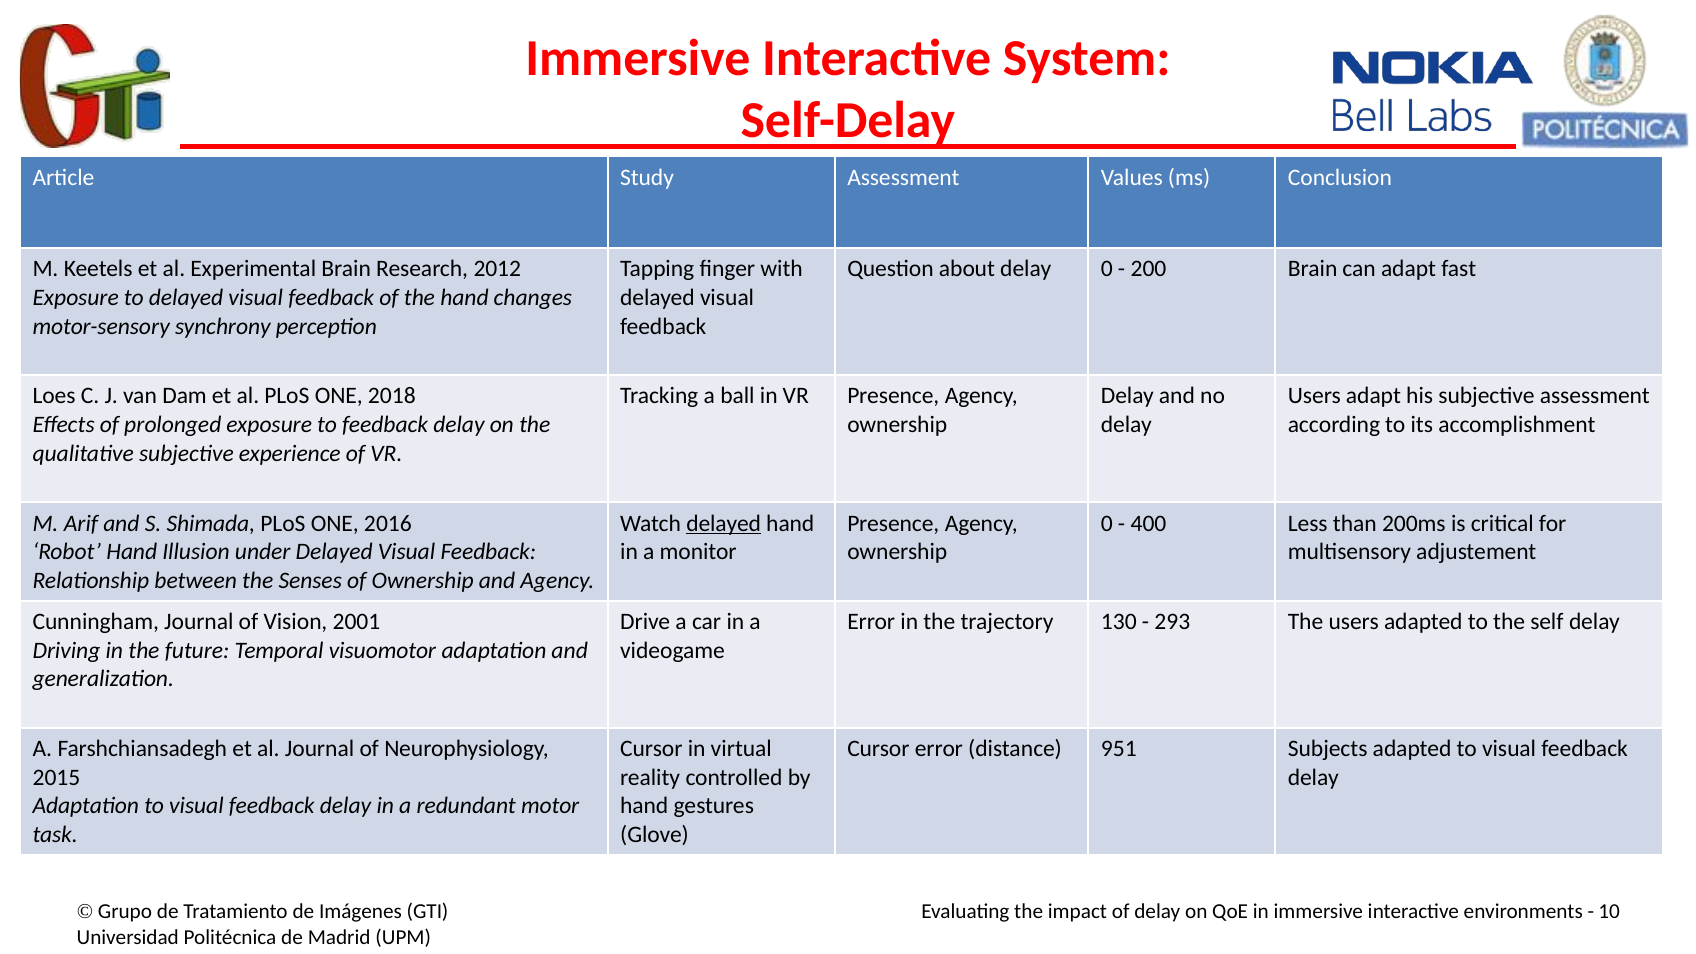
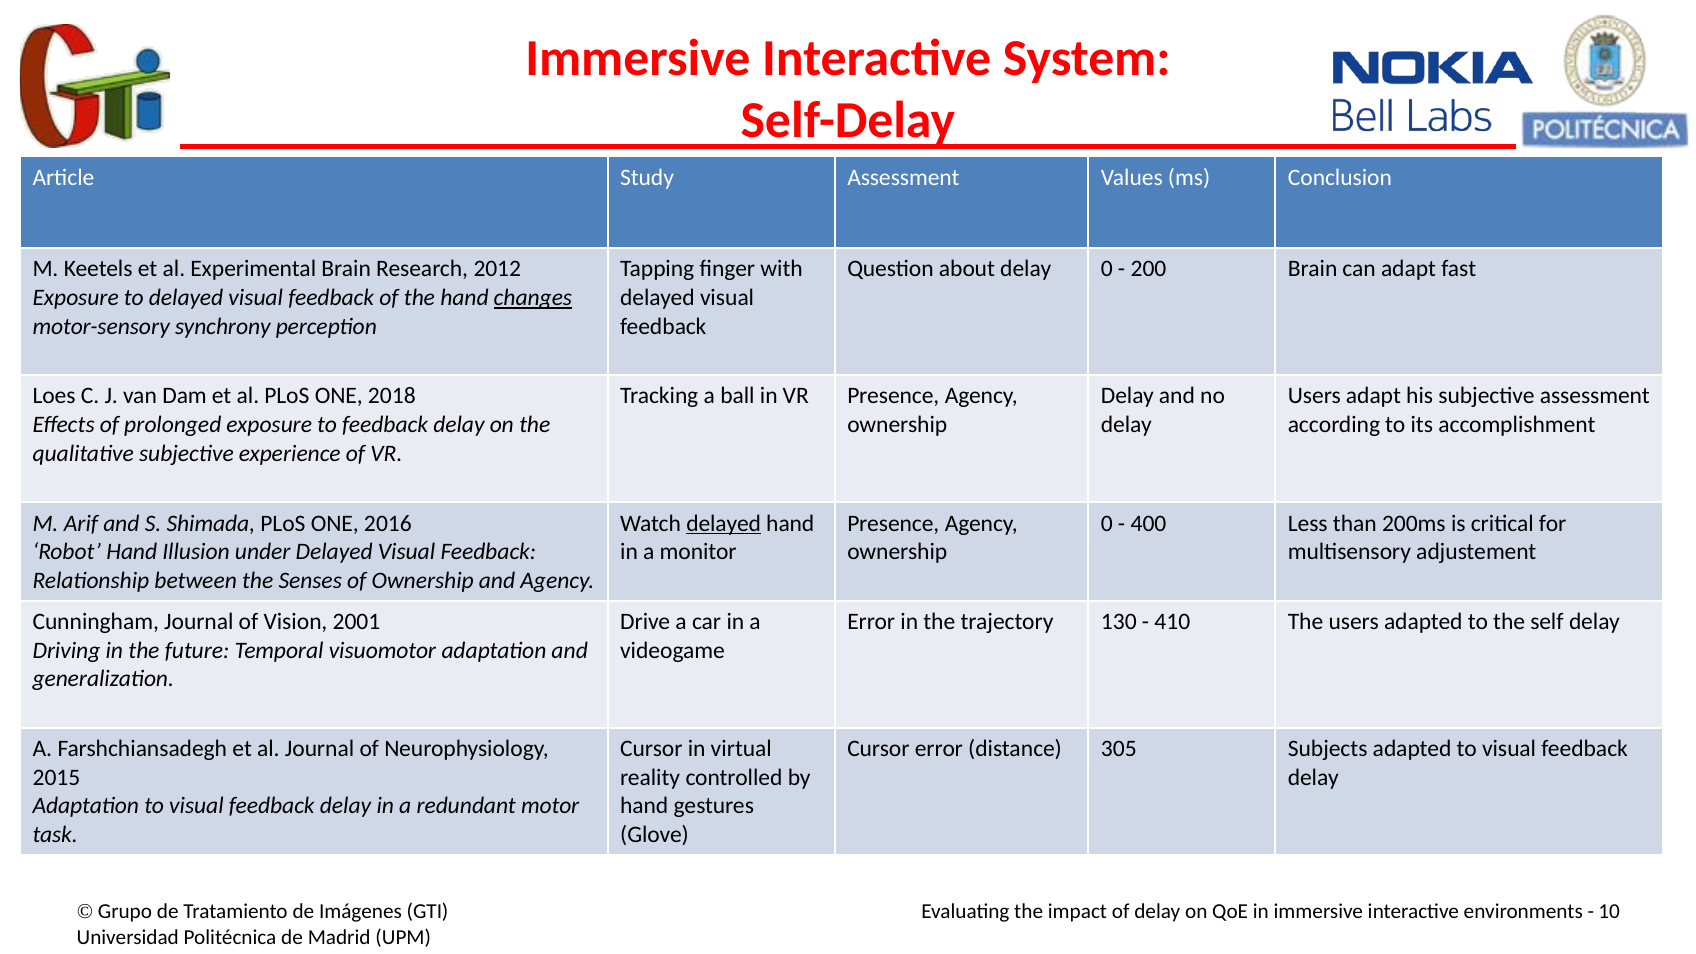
changes underline: none -> present
293: 293 -> 410
951: 951 -> 305
